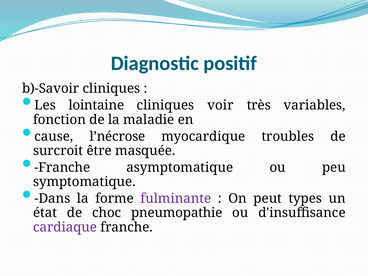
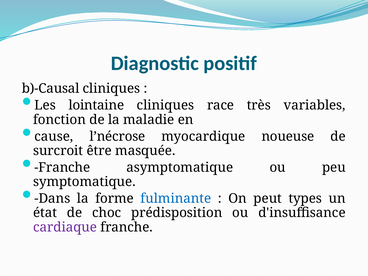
b)-Savoir: b)-Savoir -> b)-Causal
voir: voir -> race
troubles: troubles -> noueuse
fulminante colour: purple -> blue
pneumopathie: pneumopathie -> prédisposition
